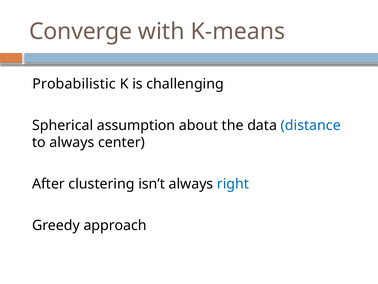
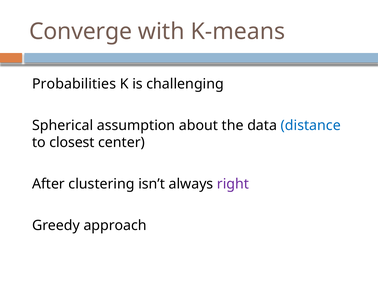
Probabilistic: Probabilistic -> Probabilities
to always: always -> closest
right colour: blue -> purple
